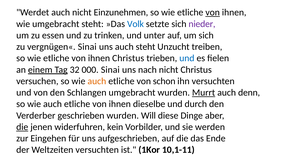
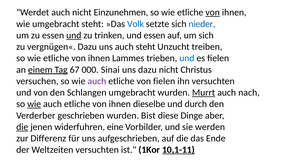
nieder colour: purple -> blue
und at (74, 35) underline: none -> present
und unter: unter -> essen
vergnügen« Sinai: Sinai -> Dazu
ihnen Christus: Christus -> Lammes
32: 32 -> 67
uns nach: nach -> dazu
auch at (97, 81) colour: orange -> purple
von schon: schon -> fielen
denn: denn -> nach
wie at (34, 104) underline: none -> present
Will: Will -> Bist
kein: kein -> eine
Eingehen: Eingehen -> Differenz
10,1-11 underline: none -> present
